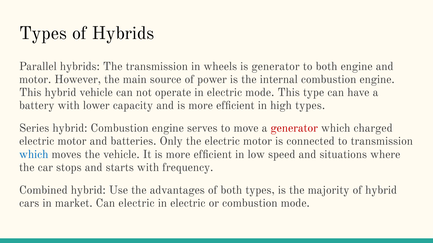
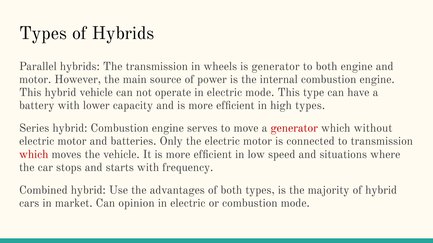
charged: charged -> without
which at (34, 155) colour: blue -> red
Can electric: electric -> opinion
